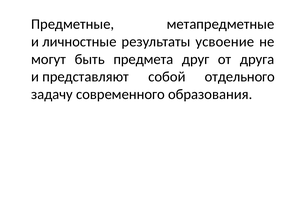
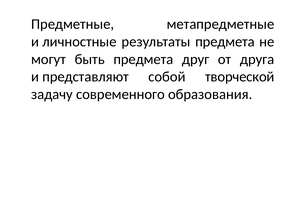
результаты усвоение: усвоение -> предмета
отдельного: отдельного -> творческой
